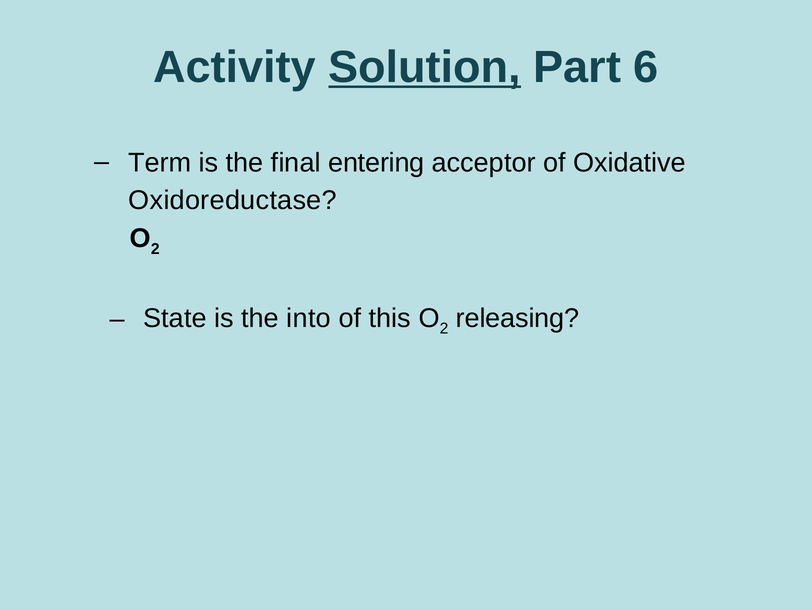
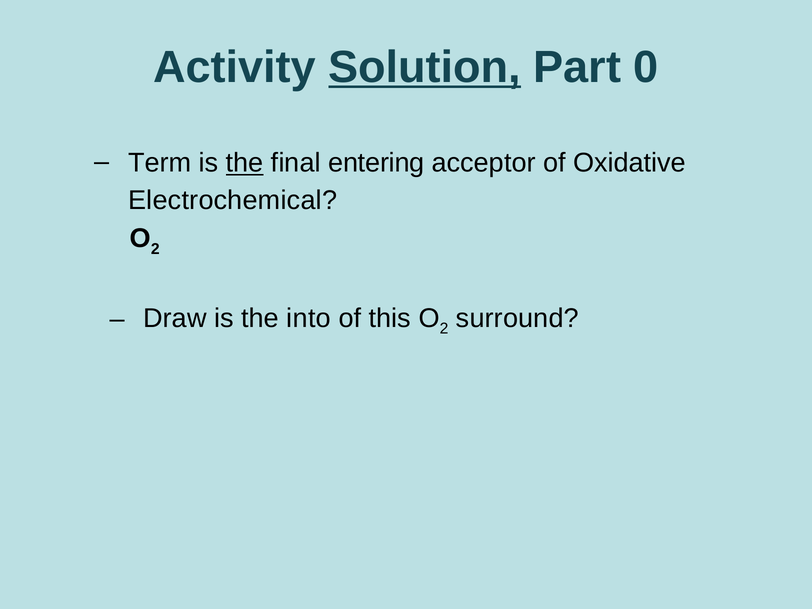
6: 6 -> 0
the at (245, 163) underline: none -> present
Oxidoreductase: Oxidoreductase -> Electrochemical
State: State -> Draw
releasing: releasing -> surround
